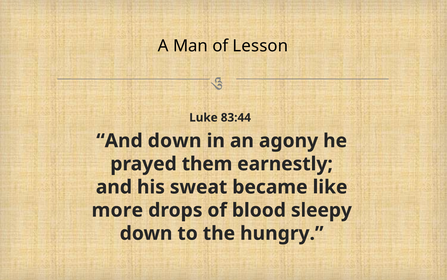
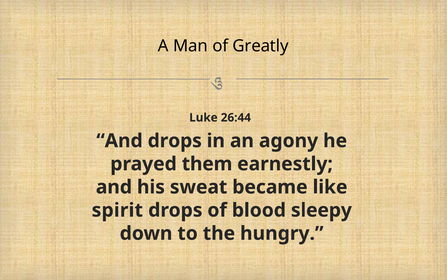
Lesson: Lesson -> Greatly
83:44: 83:44 -> 26:44
And down: down -> drops
more: more -> spirit
